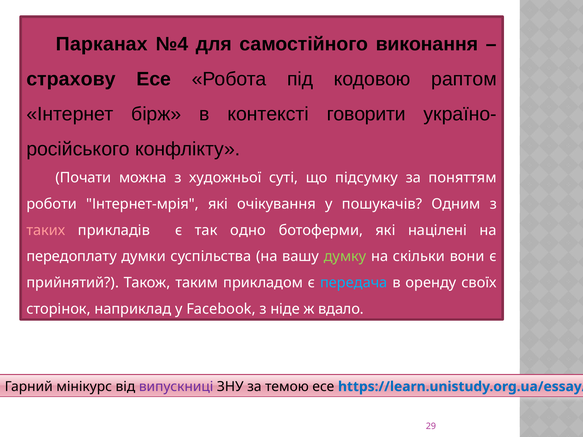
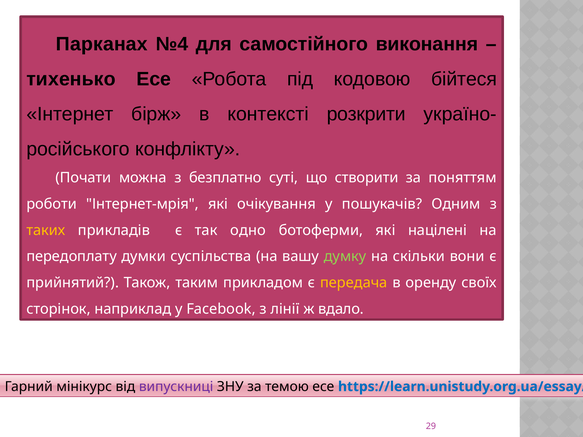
страхову: страхову -> тихенько
раптом: раптом -> бійтеся
говорити: говорити -> розкрити
художньої: художньої -> безплатно
підсумку: підсумку -> створити
таких colour: pink -> yellow
передача colour: light blue -> yellow
ніде: ніде -> лінії
